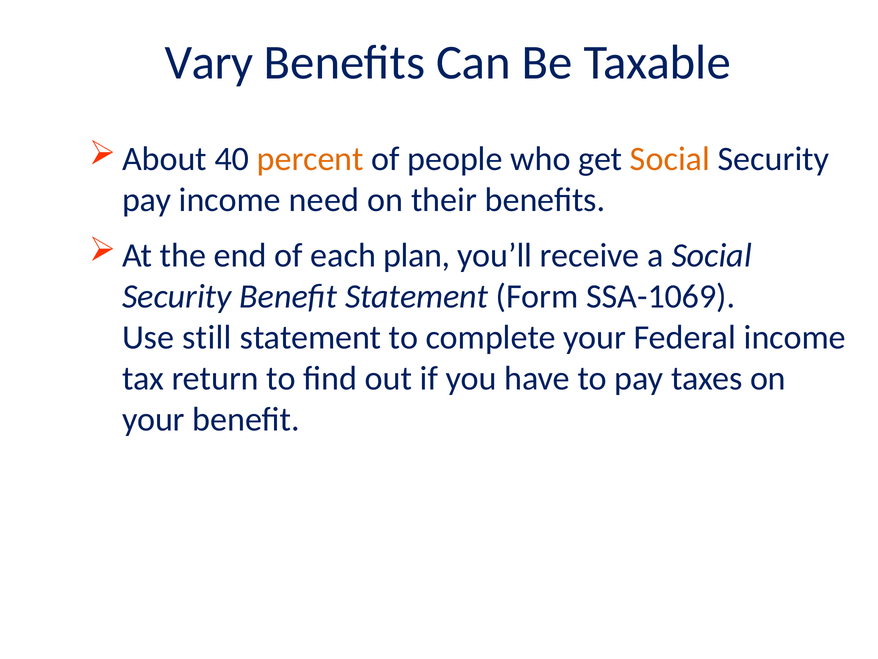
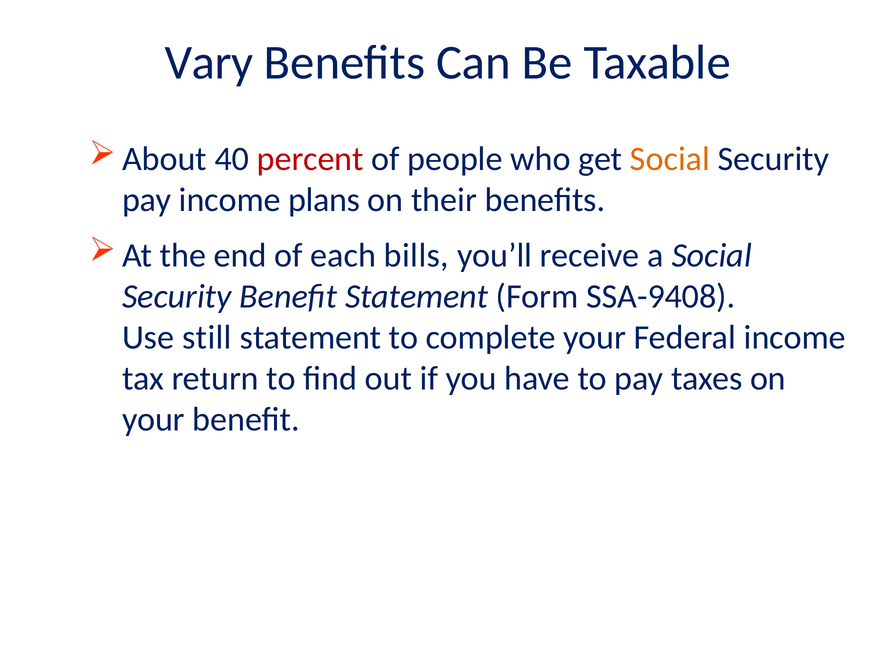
percent colour: orange -> red
need: need -> plans
plan: plan -> bills
SSA-1069: SSA-1069 -> SSA-9408
